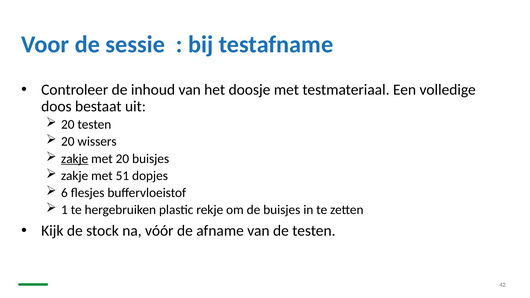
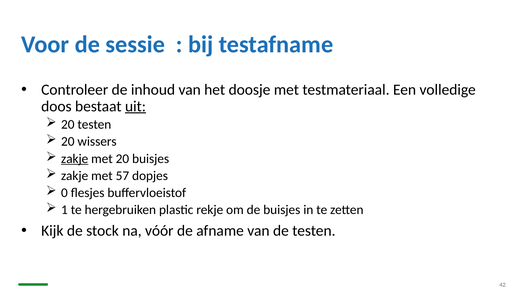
uit underline: none -> present
51: 51 -> 57
6: 6 -> 0
